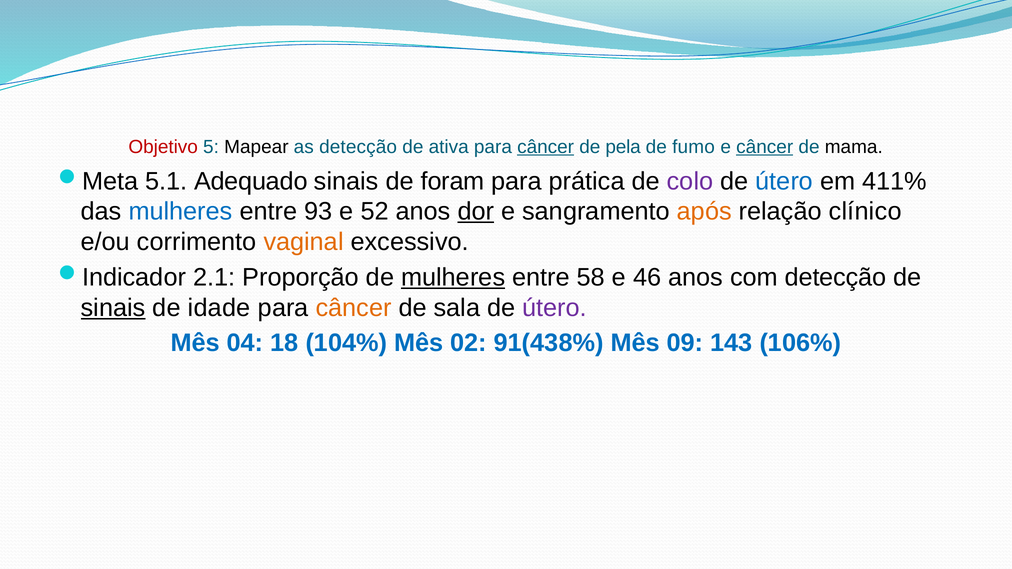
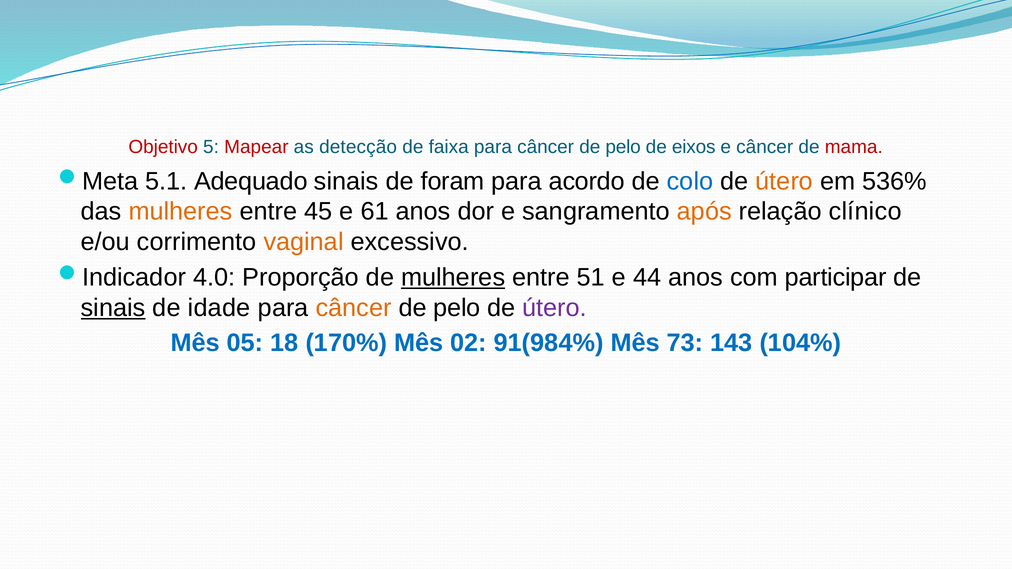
Mapear colour: black -> red
ativa: ativa -> faixa
câncer at (546, 147) underline: present -> none
pela at (623, 147): pela -> pelo
fumo: fumo -> eixos
câncer at (765, 147) underline: present -> none
mama colour: black -> red
prática: prática -> acordo
colo colour: purple -> blue
útero at (784, 181) colour: blue -> orange
411%: 411% -> 536%
mulheres at (181, 212) colour: blue -> orange
93: 93 -> 45
52: 52 -> 61
dor underline: present -> none
2.1: 2.1 -> 4.0
58: 58 -> 51
46: 46 -> 44
com detecção: detecção -> participar
sala at (457, 308): sala -> pelo
04: 04 -> 05
104%: 104% -> 170%
91(438%: 91(438% -> 91(984%
09: 09 -> 73
106%: 106% -> 104%
